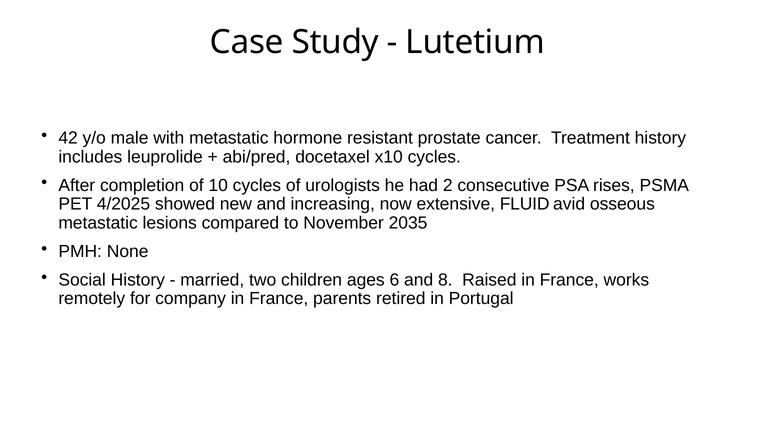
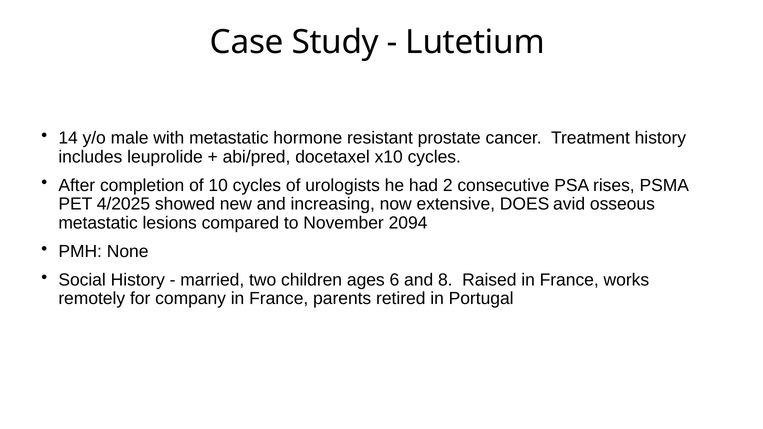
42: 42 -> 14
FLUID: FLUID -> DOES
2035: 2035 -> 2094
